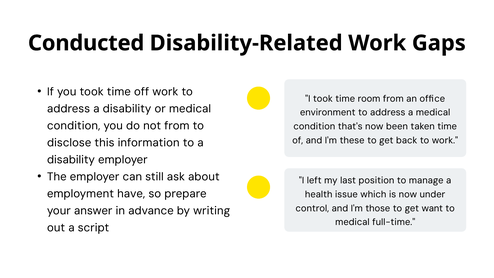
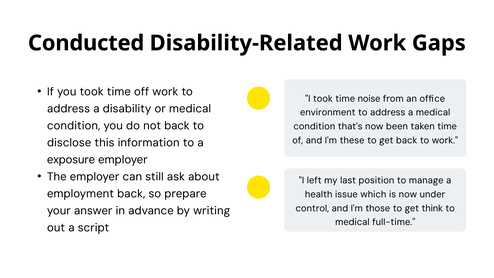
room: room -> noise
not from: from -> back
disability at (71, 160): disability -> exposure
employment have: have -> back
want: want -> think
